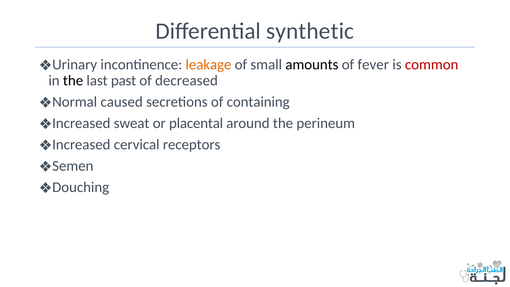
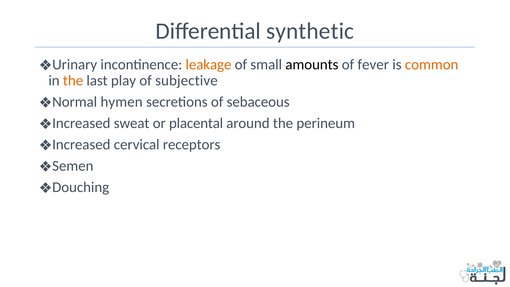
common colour: red -> orange
the at (73, 80) colour: black -> orange
past: past -> play
decreased: decreased -> subjective
caused: caused -> hymen
containing: containing -> sebaceous
